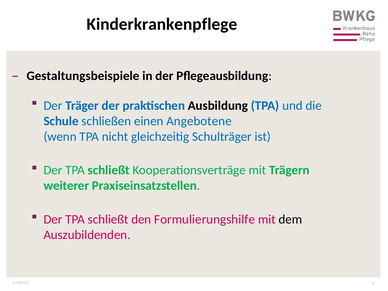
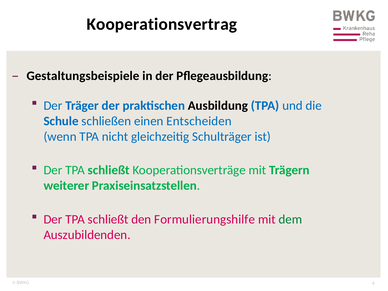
Kinderkrankenpflege: Kinderkrankenpflege -> Kooperationsvertrag
Angebotene: Angebotene -> Entscheiden
dem colour: black -> green
